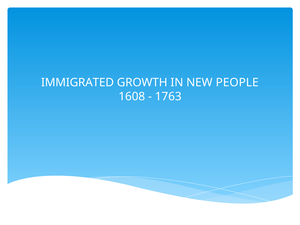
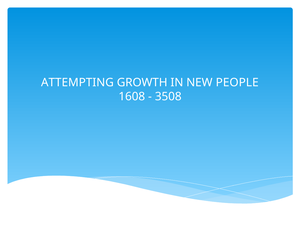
IMMIGRATED: IMMIGRATED -> ATTEMPTING
1763: 1763 -> 3508
